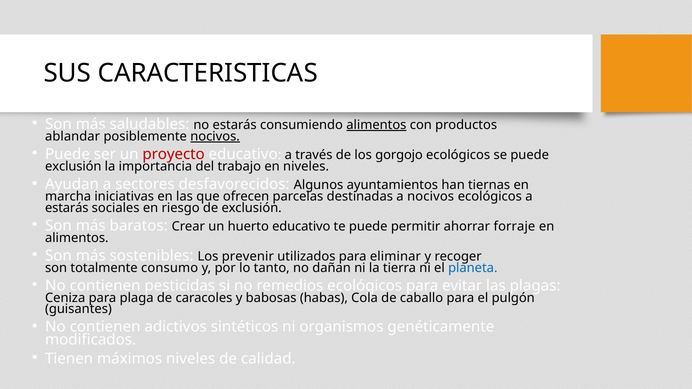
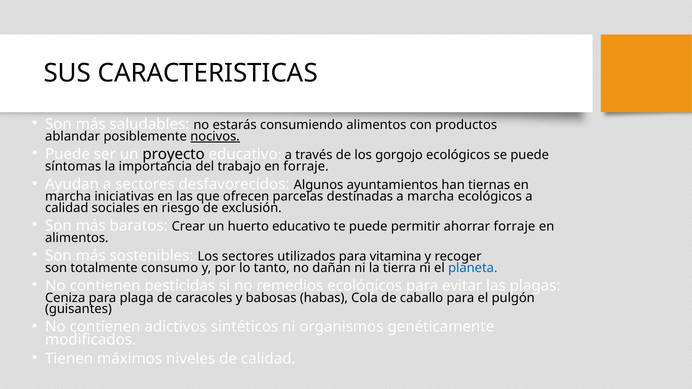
alimentos at (376, 125) underline: present -> none
proyecto colour: red -> black
exclusión at (73, 167): exclusión -> síntomas
en niveles: niveles -> forraje
a nocivos: nocivos -> marcha
estarás at (67, 208): estarás -> calidad
Los prevenir: prevenir -> sectores
eliminar: eliminar -> vitamina
